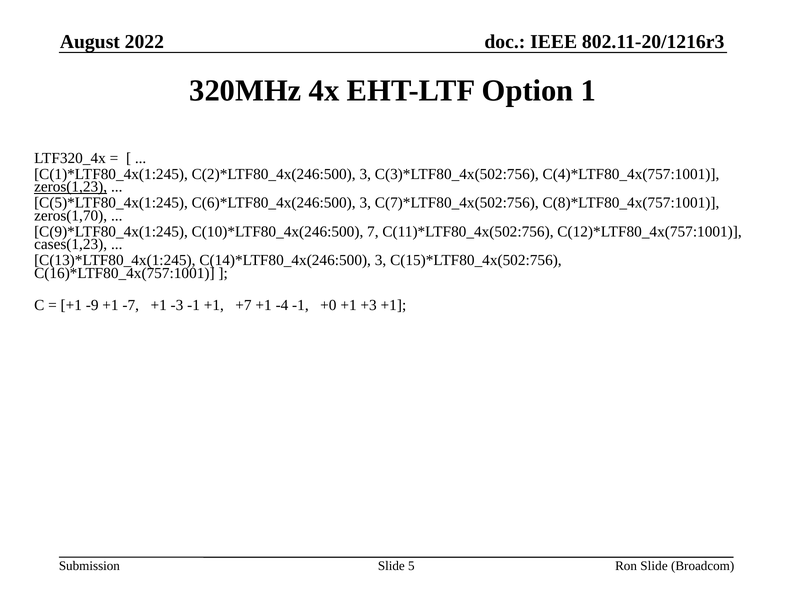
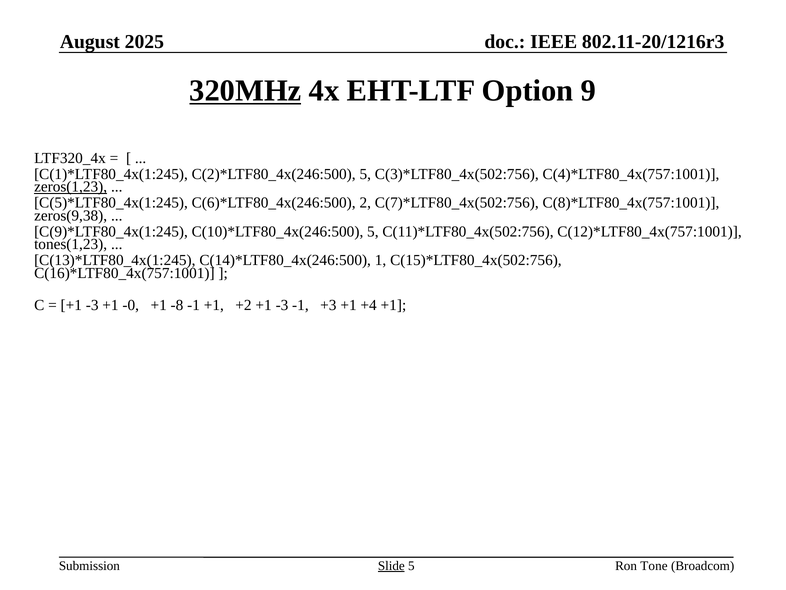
2022: 2022 -> 2025
320MHz underline: none -> present
1: 1 -> 9
3 at (365, 174): 3 -> 5
3 at (365, 203): 3 -> 2
zeros(1,70: zeros(1,70 -> zeros(9,38
7 at (373, 231): 7 -> 5
cases(1,23: cases(1,23 -> tones(1,23
3 at (381, 260): 3 -> 1
-9 at (92, 305): -9 -> -3
-7: -7 -> -0
-3: -3 -> -8
+7: +7 -> +2
-4 at (282, 305): -4 -> -3
+0: +0 -> +3
+3: +3 -> +4
Slide at (391, 565) underline: none -> present
Ron Slide: Slide -> Tone
